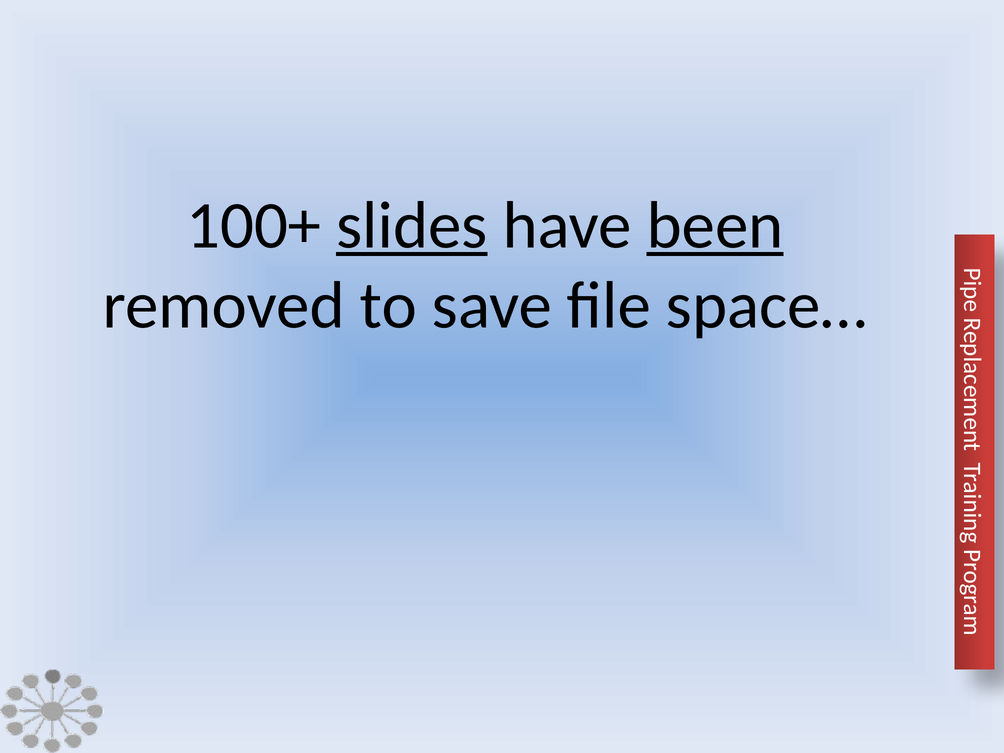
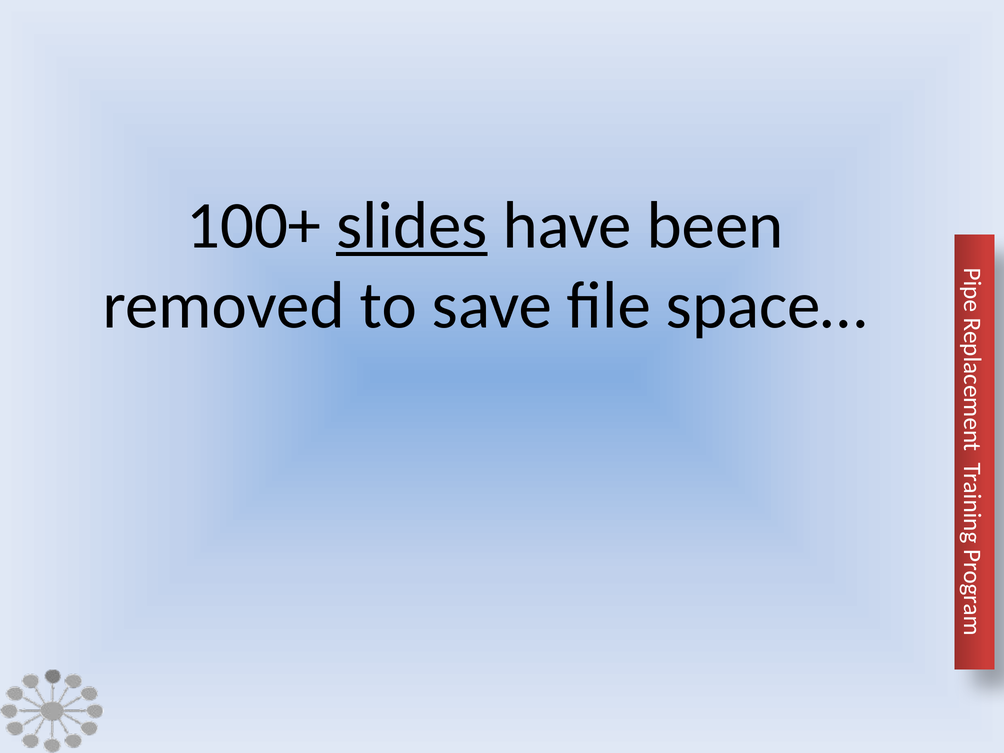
been underline: present -> none
